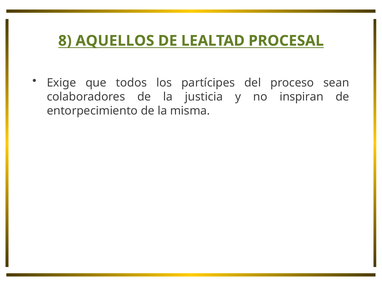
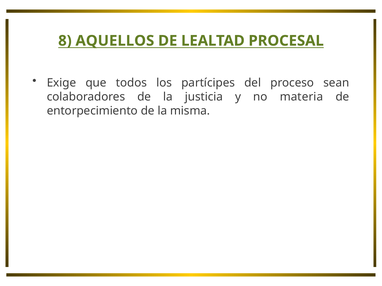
inspiran: inspiran -> materia
